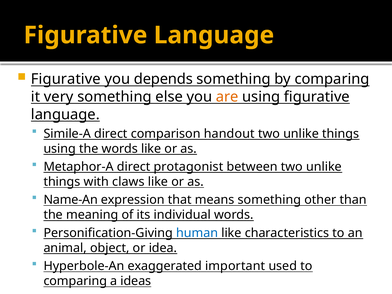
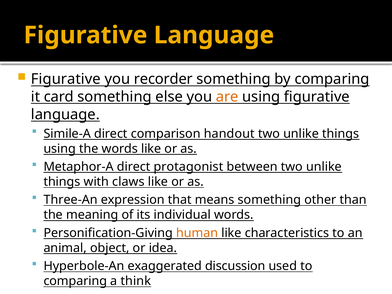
depends: depends -> recorder
very: very -> card
Name-An: Name-An -> Three-An
human colour: blue -> orange
important: important -> discussion
ideas: ideas -> think
